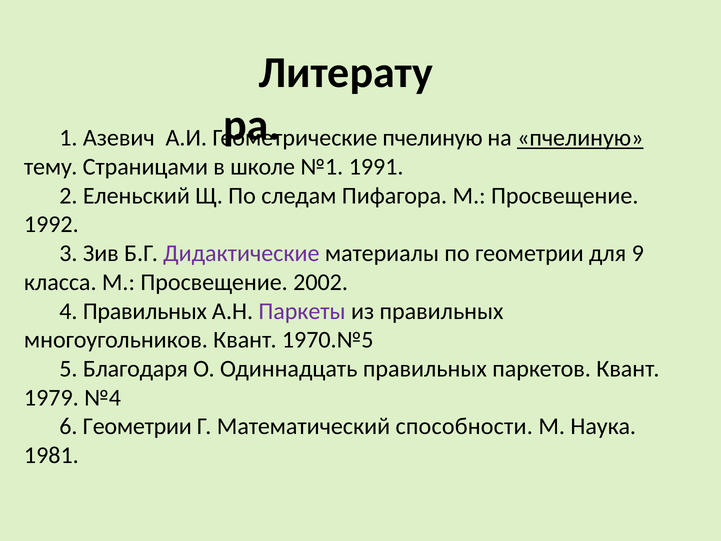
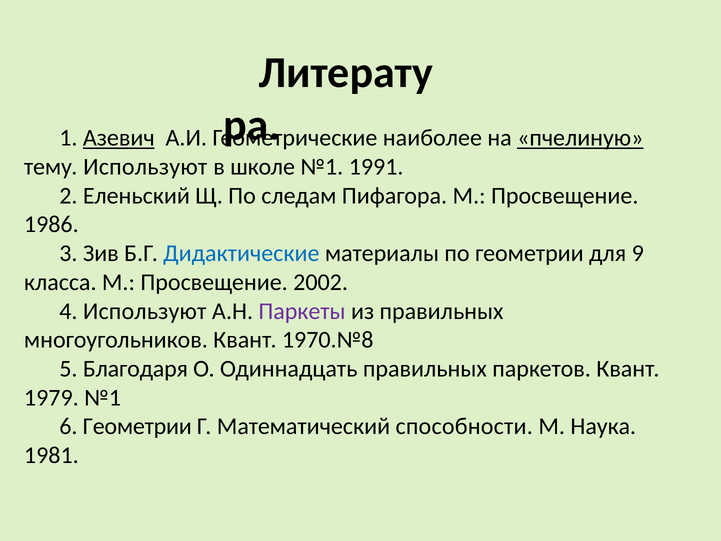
Азевич underline: none -> present
пчелиную at (433, 138): пчелиную -> наиболее
тему Страницами: Страницами -> Используют
1992: 1992 -> 1986
Дидактические colour: purple -> blue
4 Правильных: Правильных -> Используют
1970.№5: 1970.№5 -> 1970.№8
1979 №4: №4 -> №1
